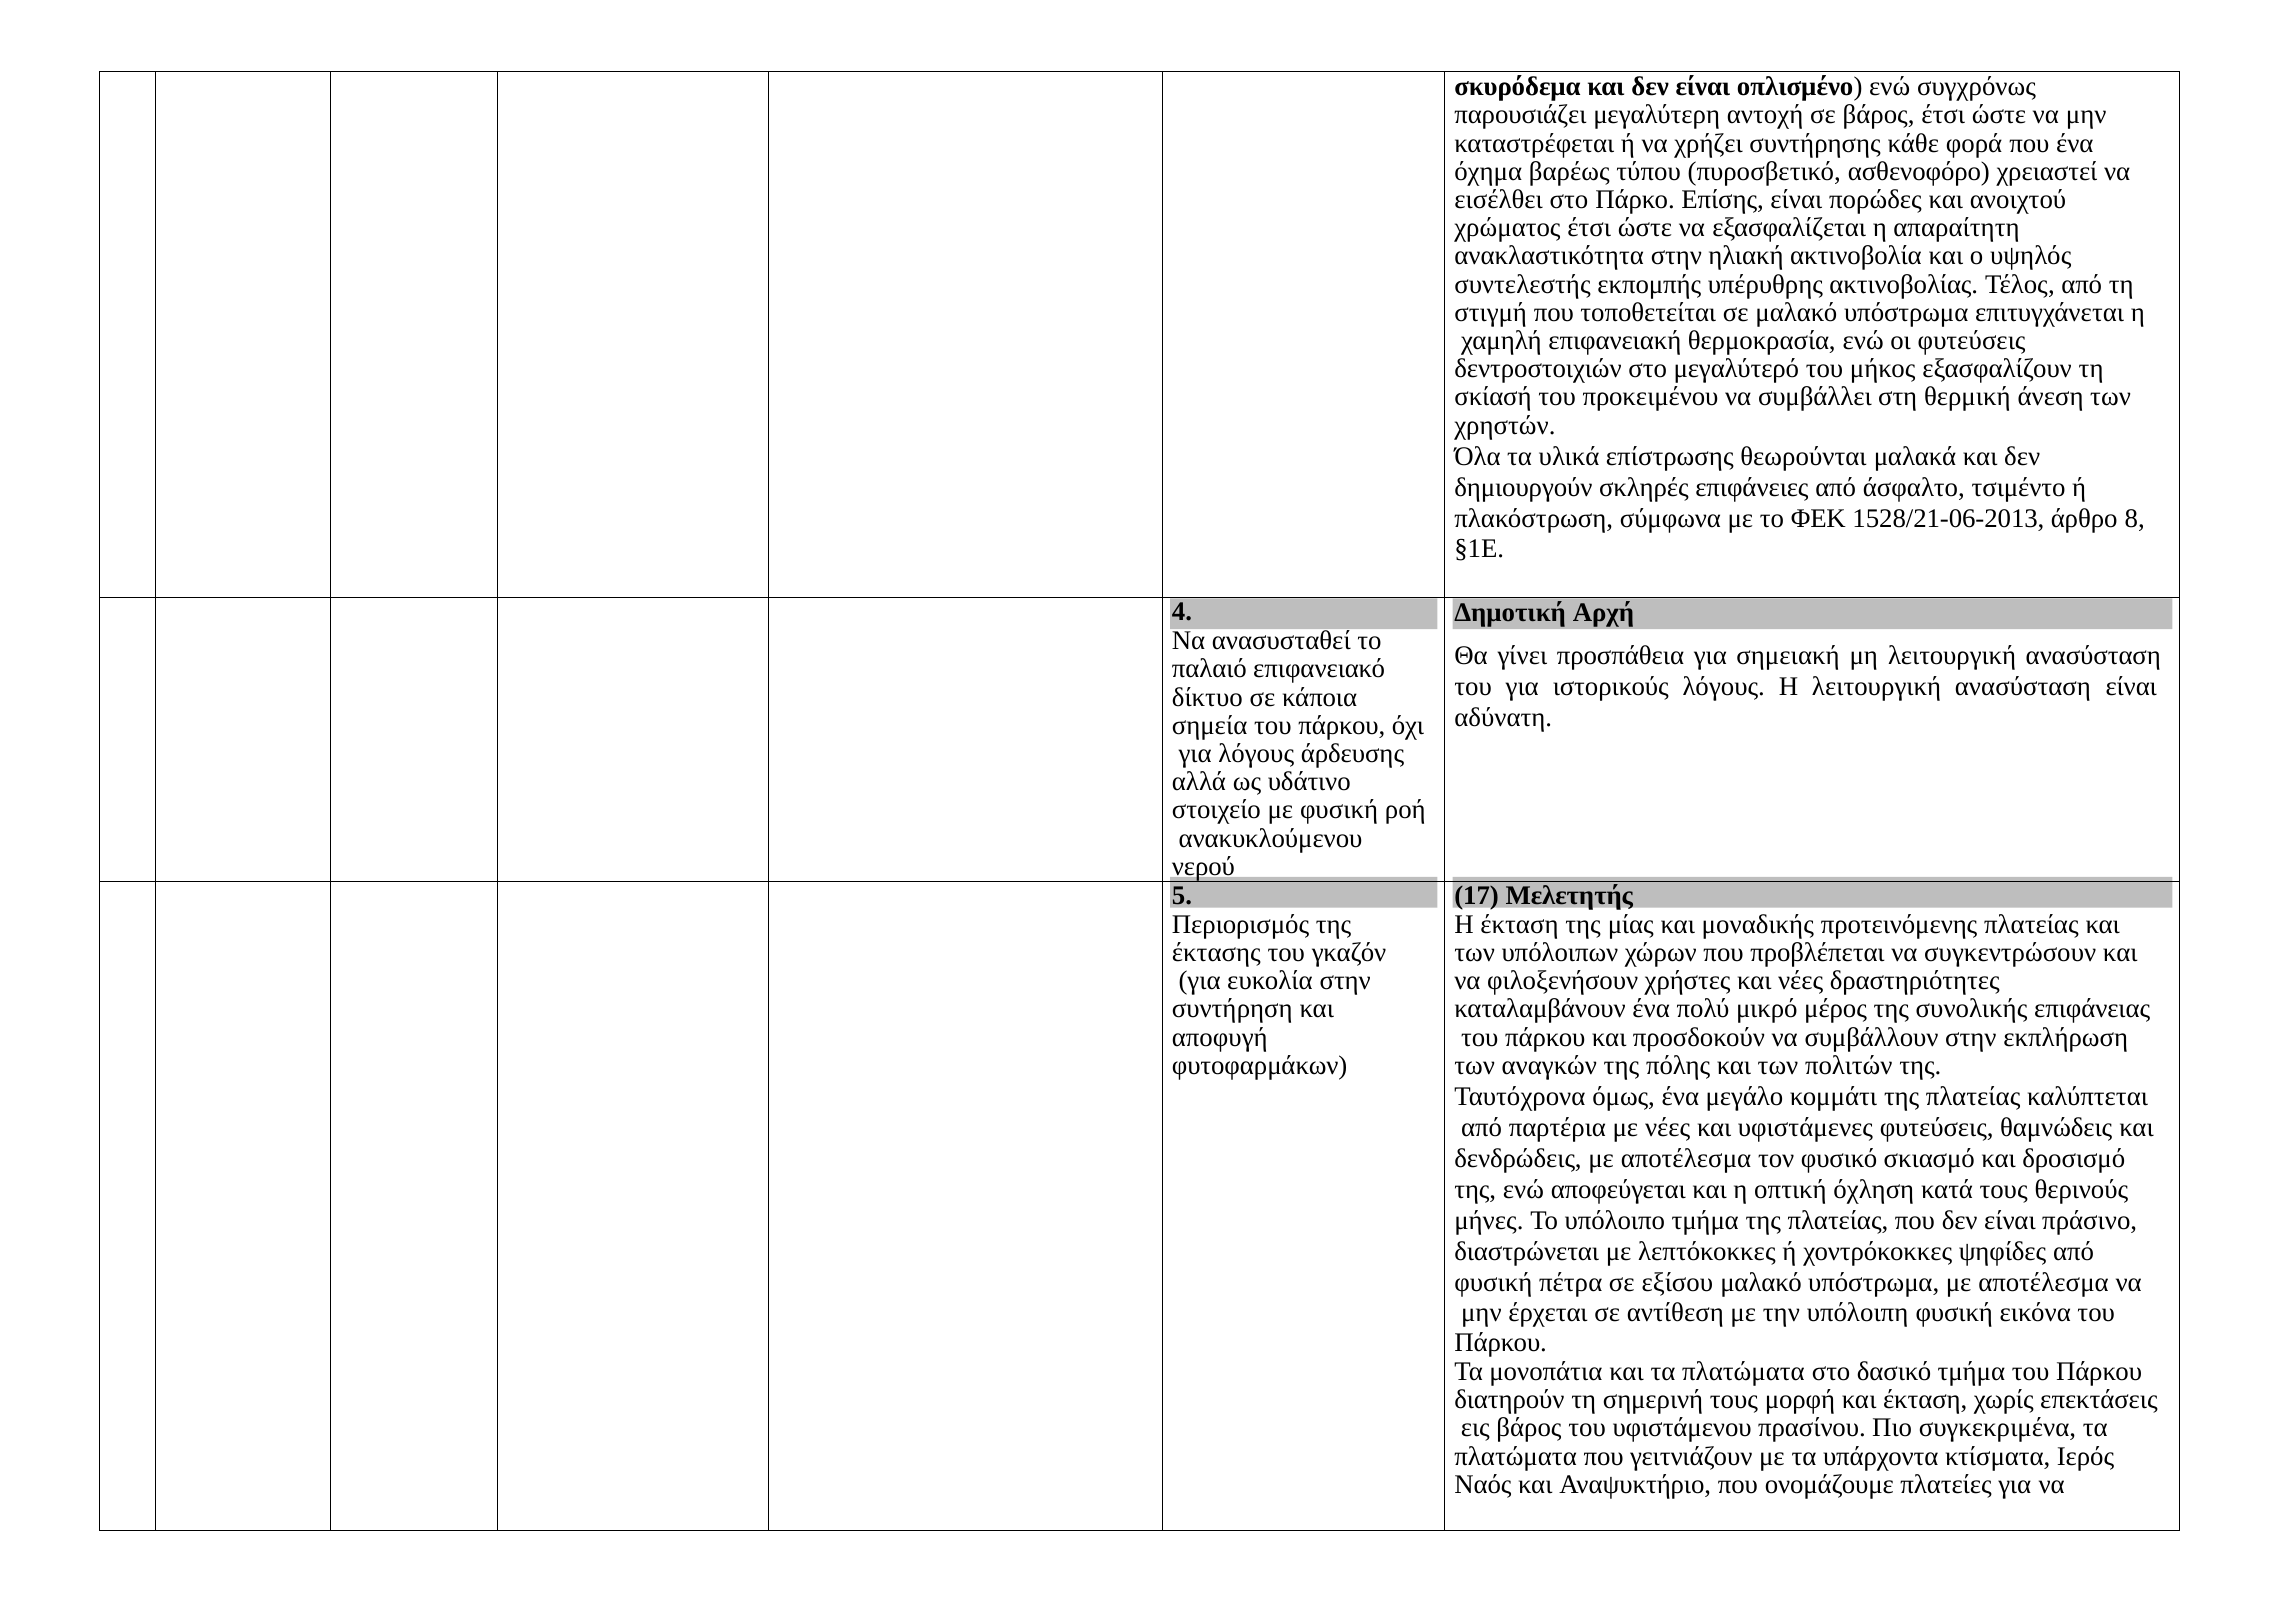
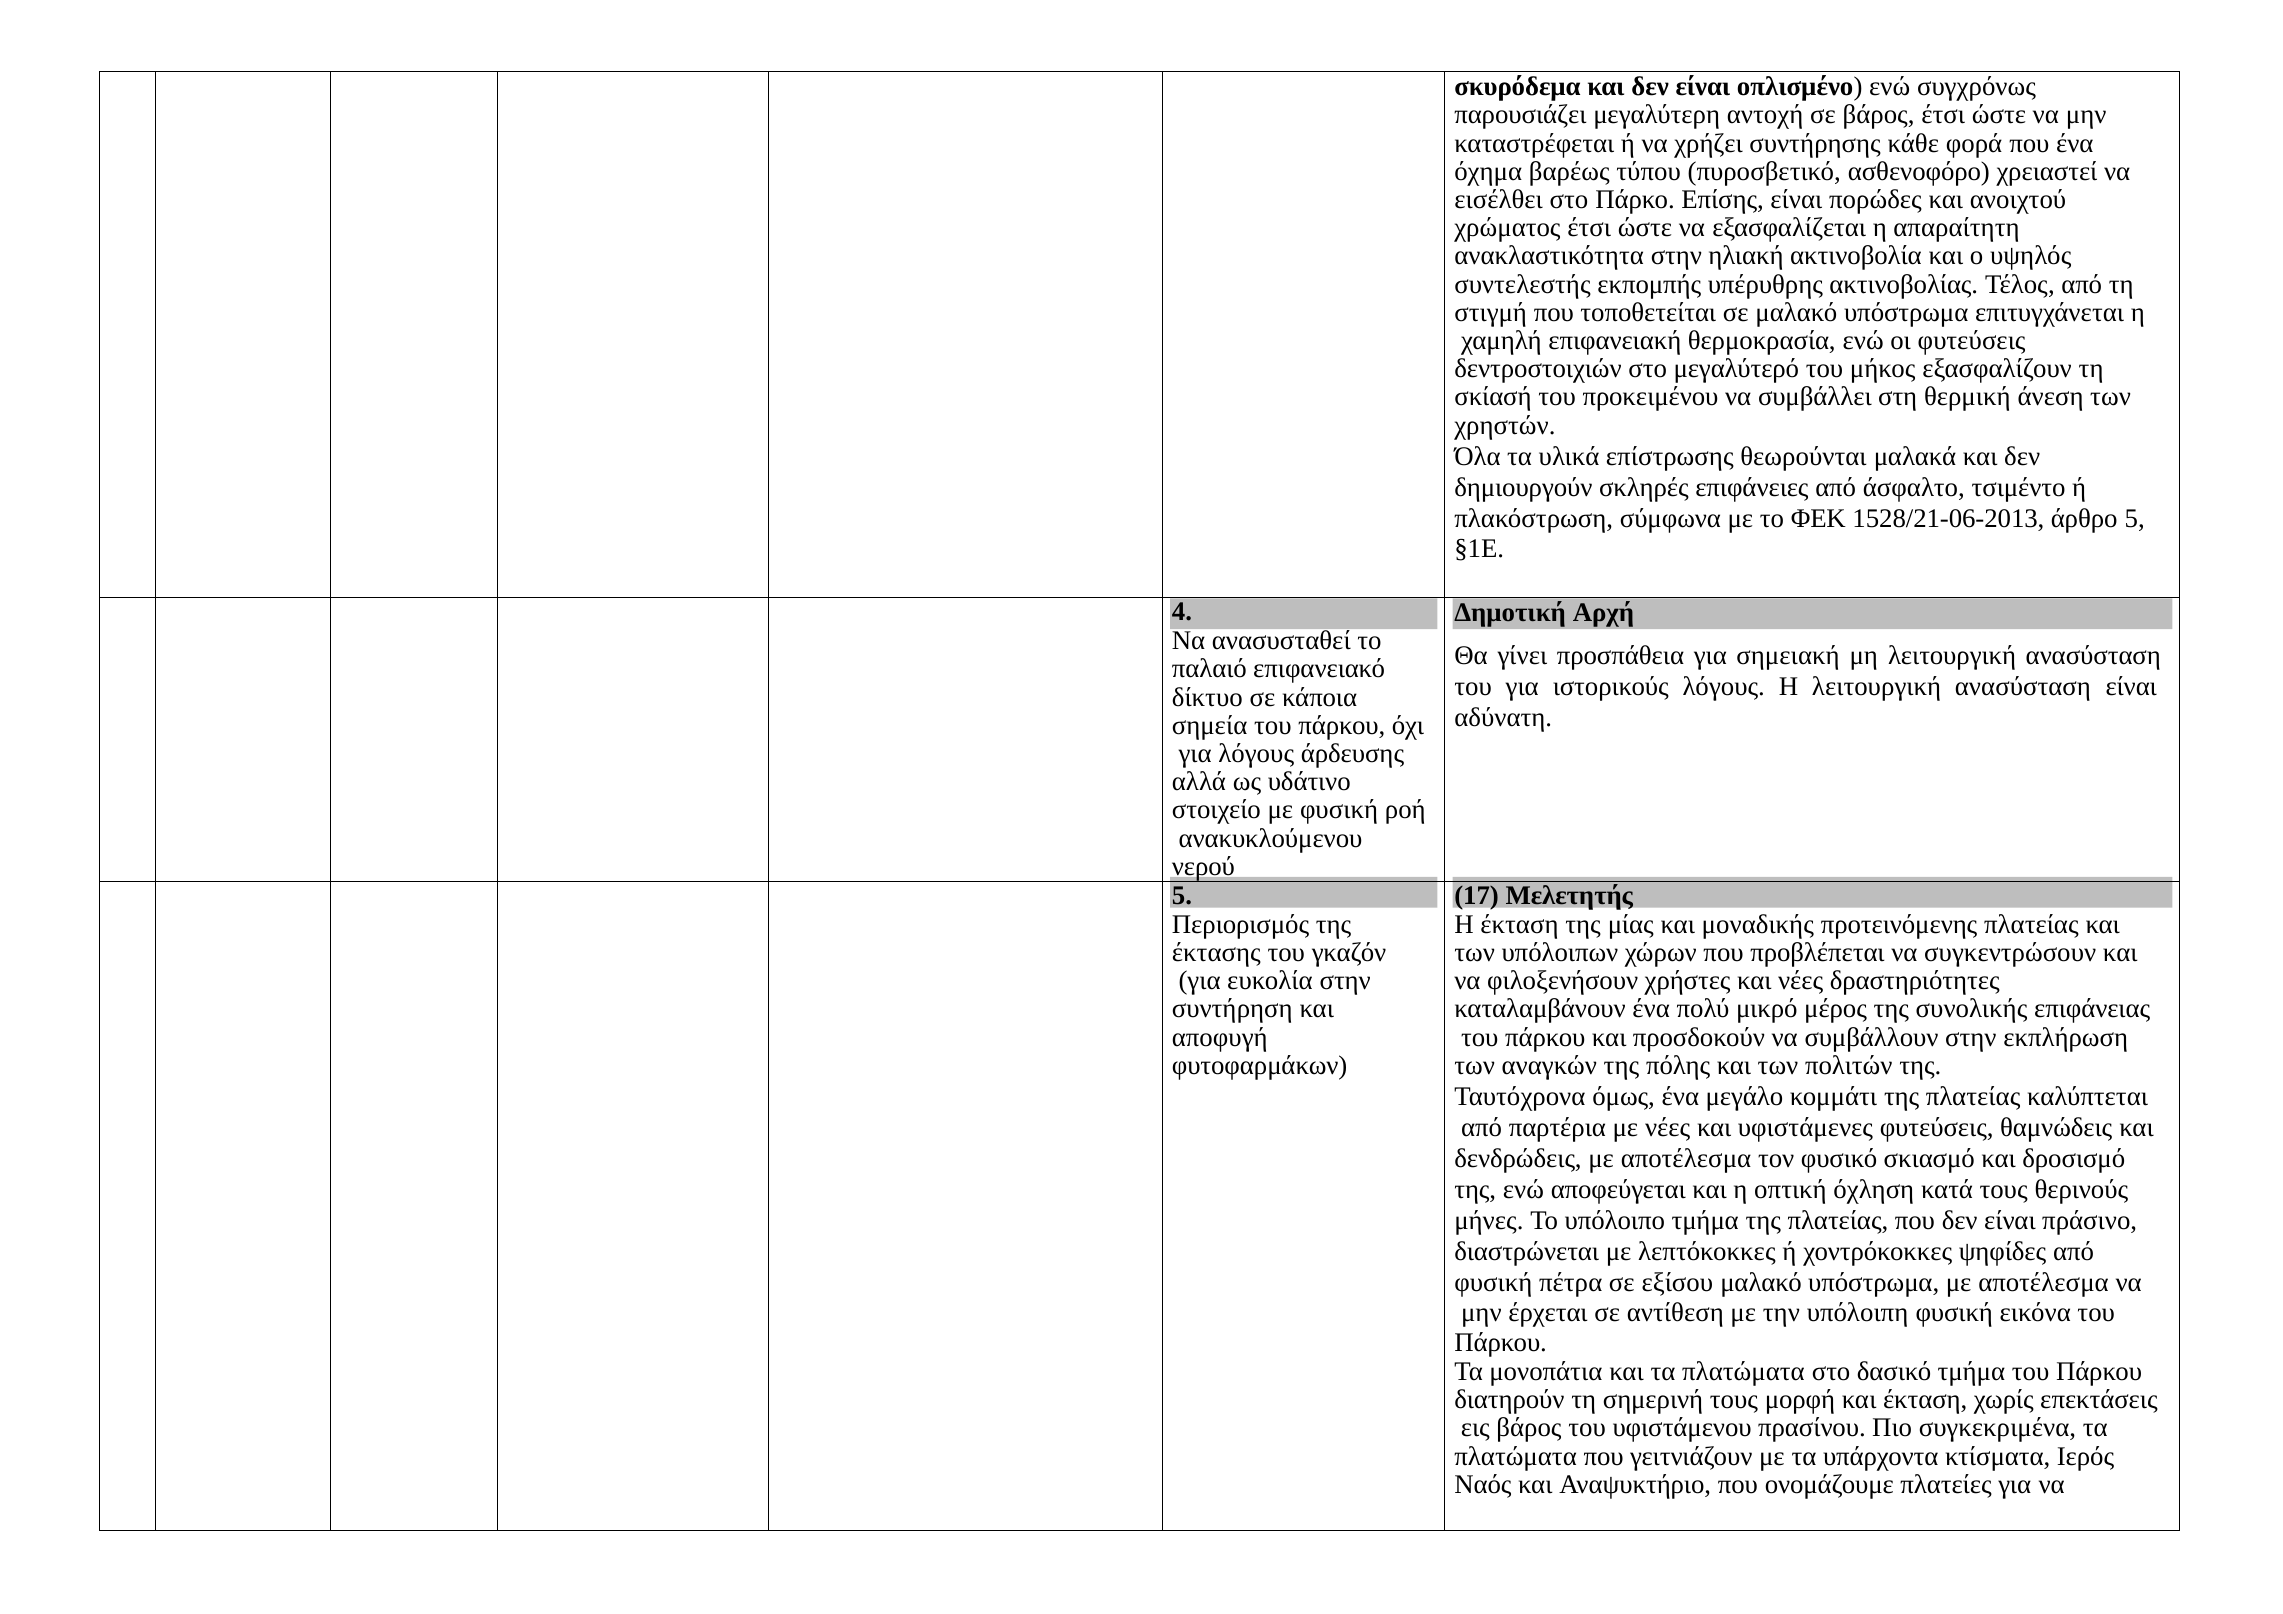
άρθρο 8: 8 -> 5
